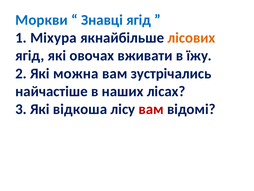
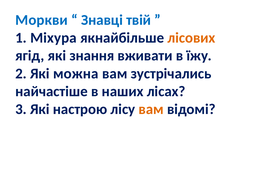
Знавці ягід: ягід -> твій
овочах: овочах -> знання
відкоша: відкоша -> настрою
вам at (151, 109) colour: red -> orange
